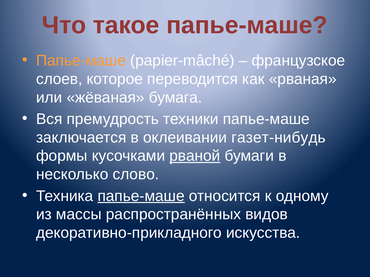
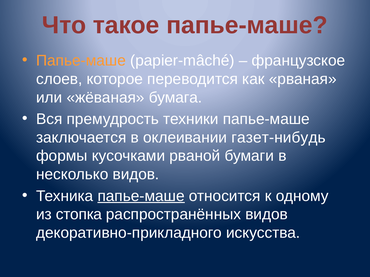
рваной underline: present -> none
несколько слово: слово -> видов
массы: массы -> стопка
